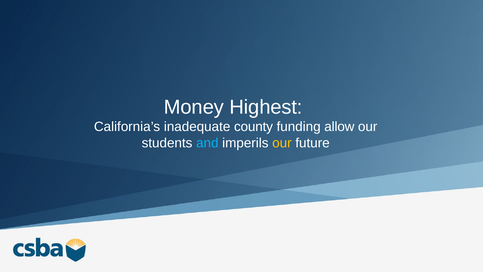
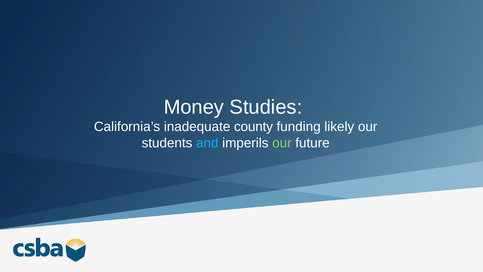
Highest: Highest -> Studies
allow: allow -> likely
our at (282, 143) colour: yellow -> light green
